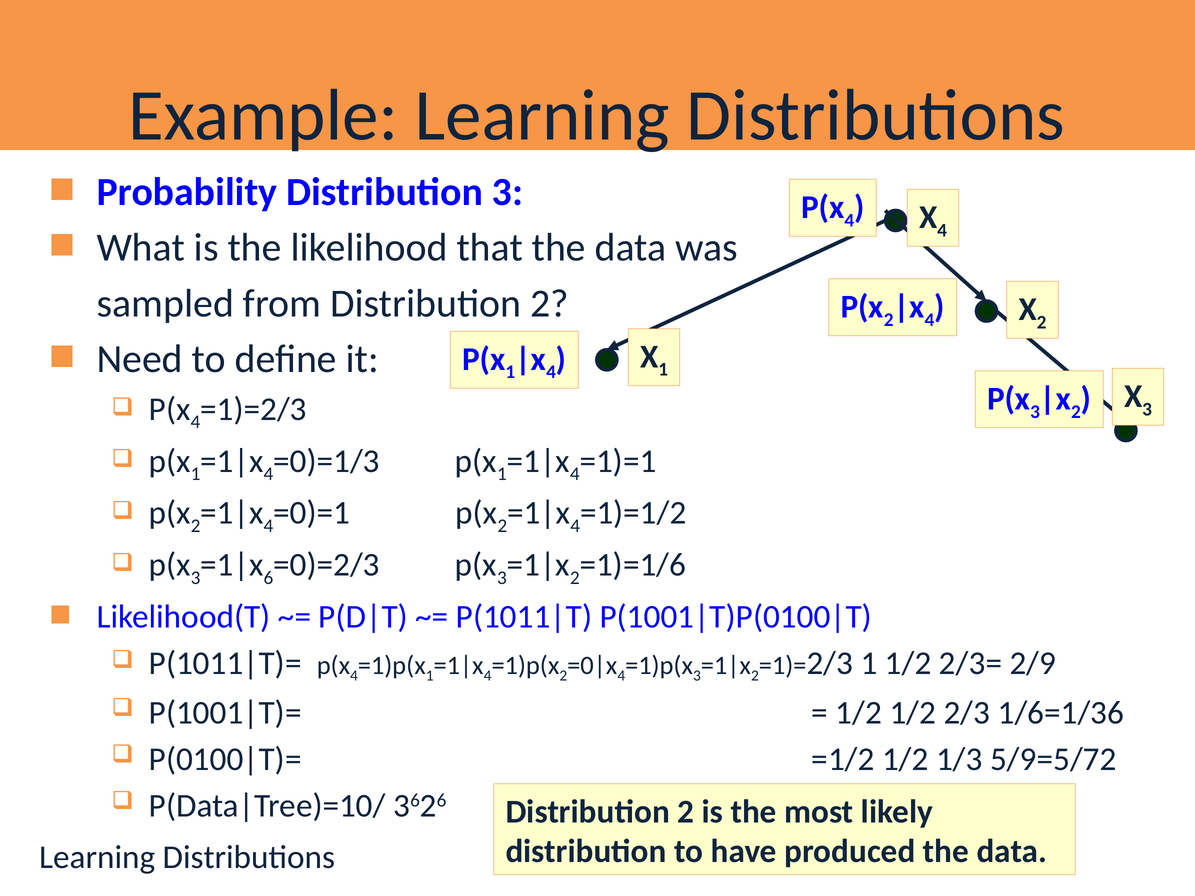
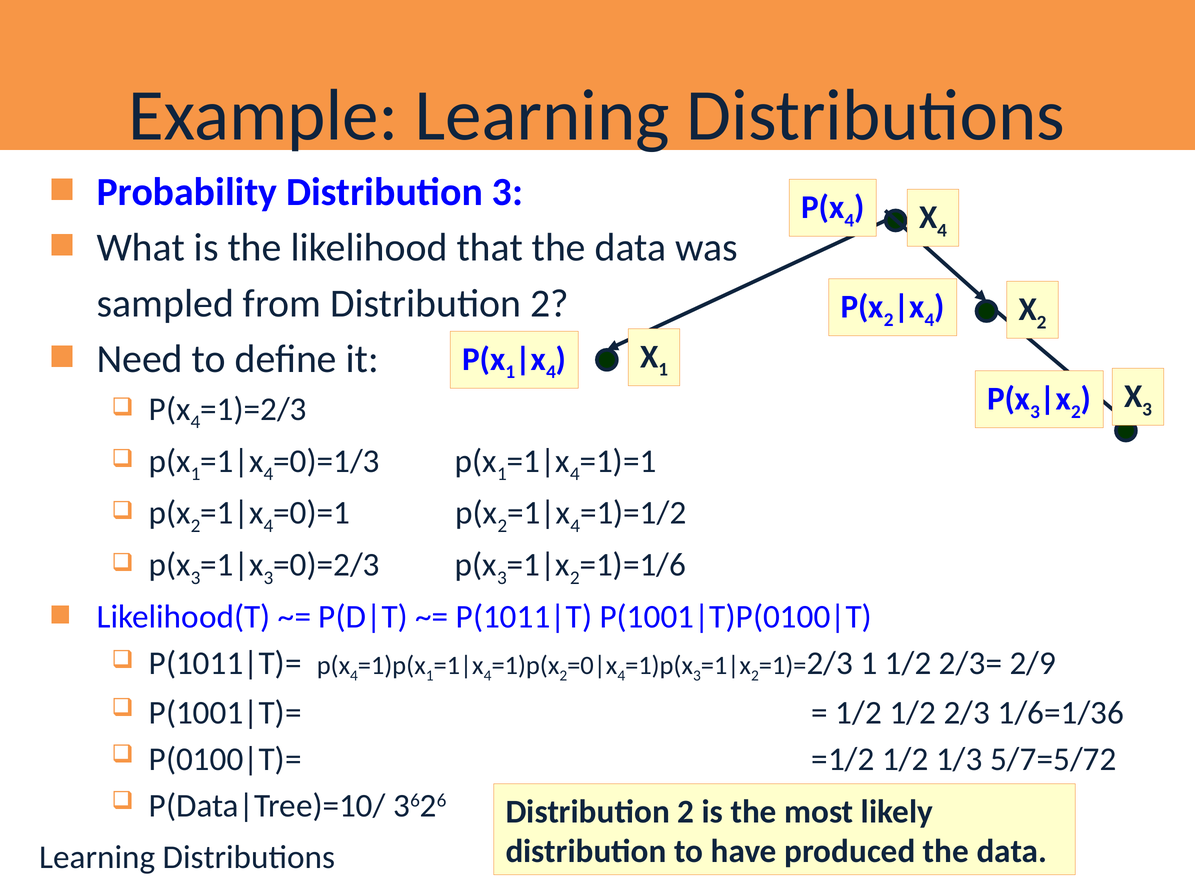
6 at (268, 578): 6 -> 3
5/9=5/72: 5/9=5/72 -> 5/7=5/72
